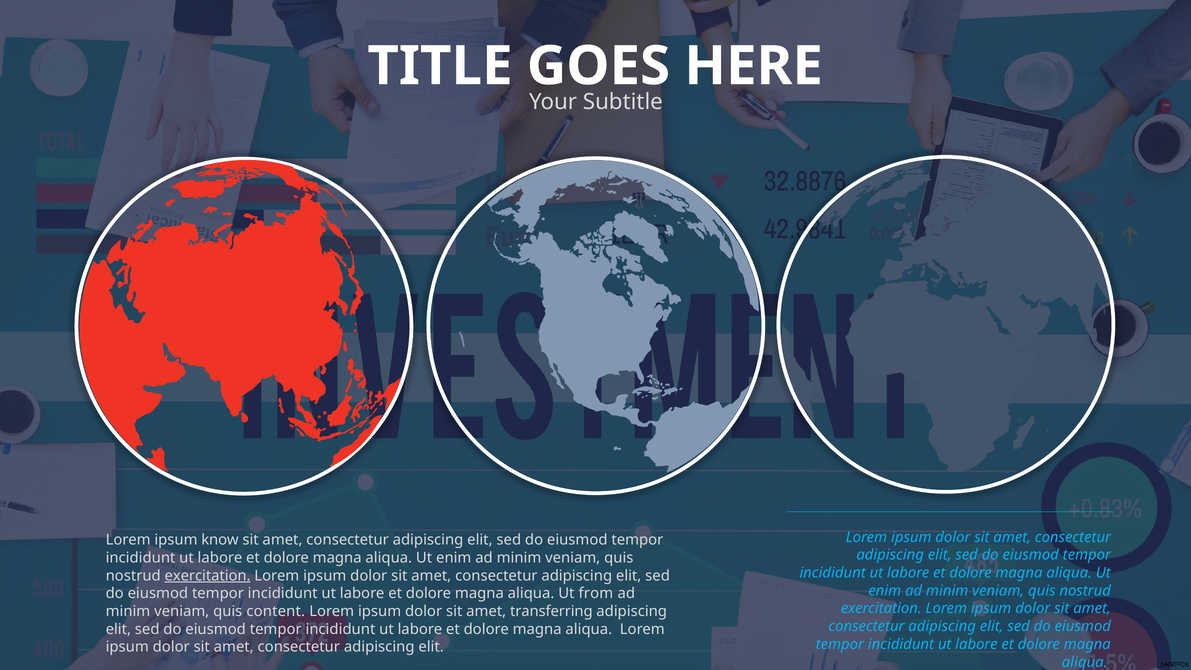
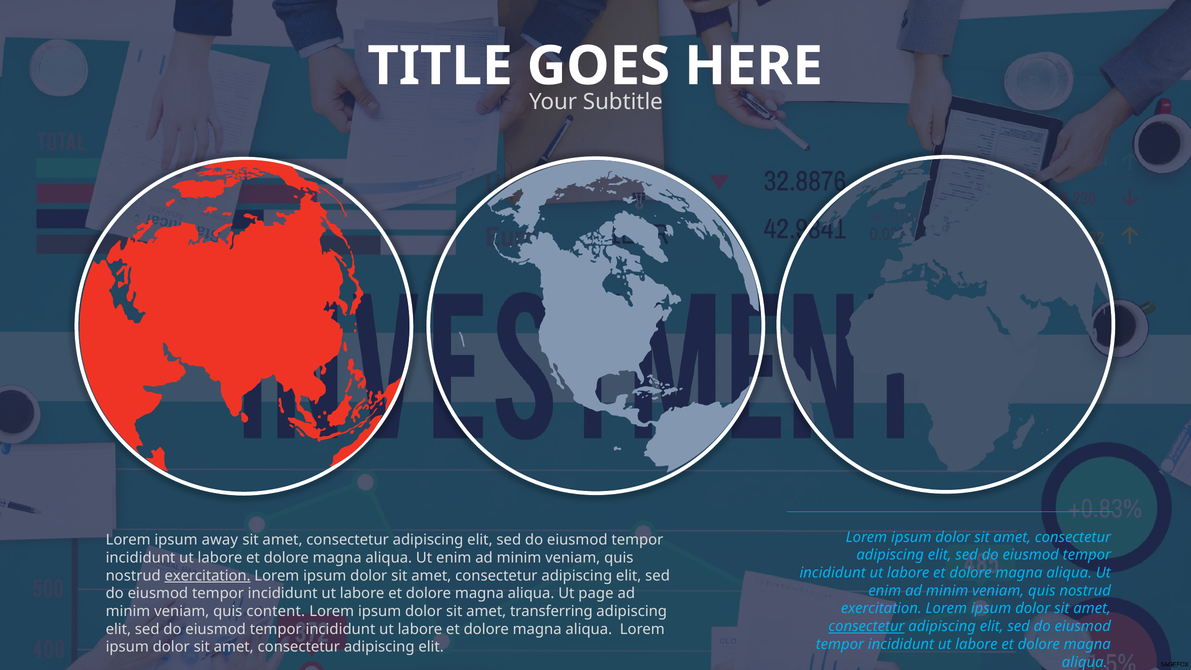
know: know -> away
from: from -> page
consectetur at (866, 626) underline: none -> present
